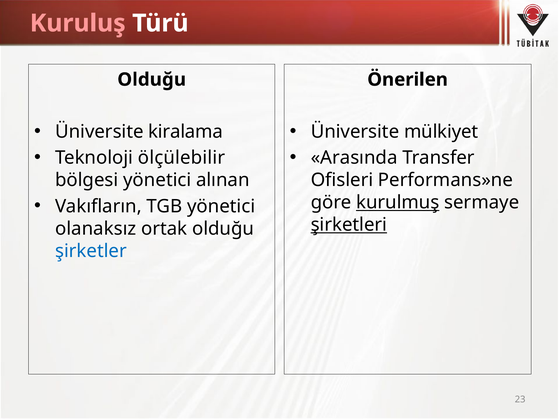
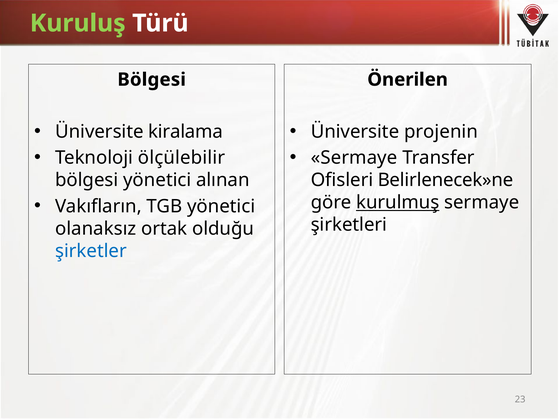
Kuruluş colour: pink -> light green
Olduğu at (152, 80): Olduğu -> Bölgesi
mülkiyet: mülkiyet -> projenin
Arasında at (354, 158): Arasında -> Sermaye
Performans»ne: Performans»ne -> Belirlenecek»ne
şirketleri underline: present -> none
